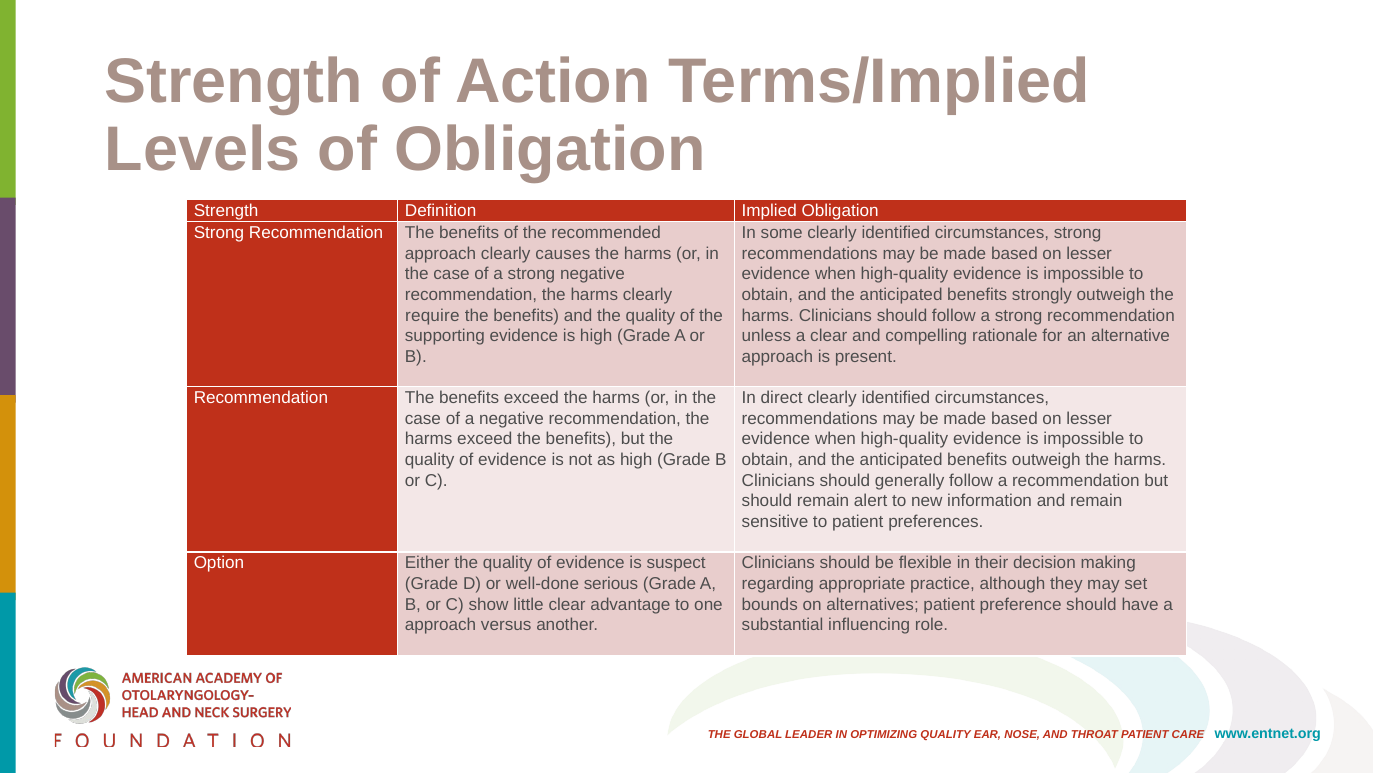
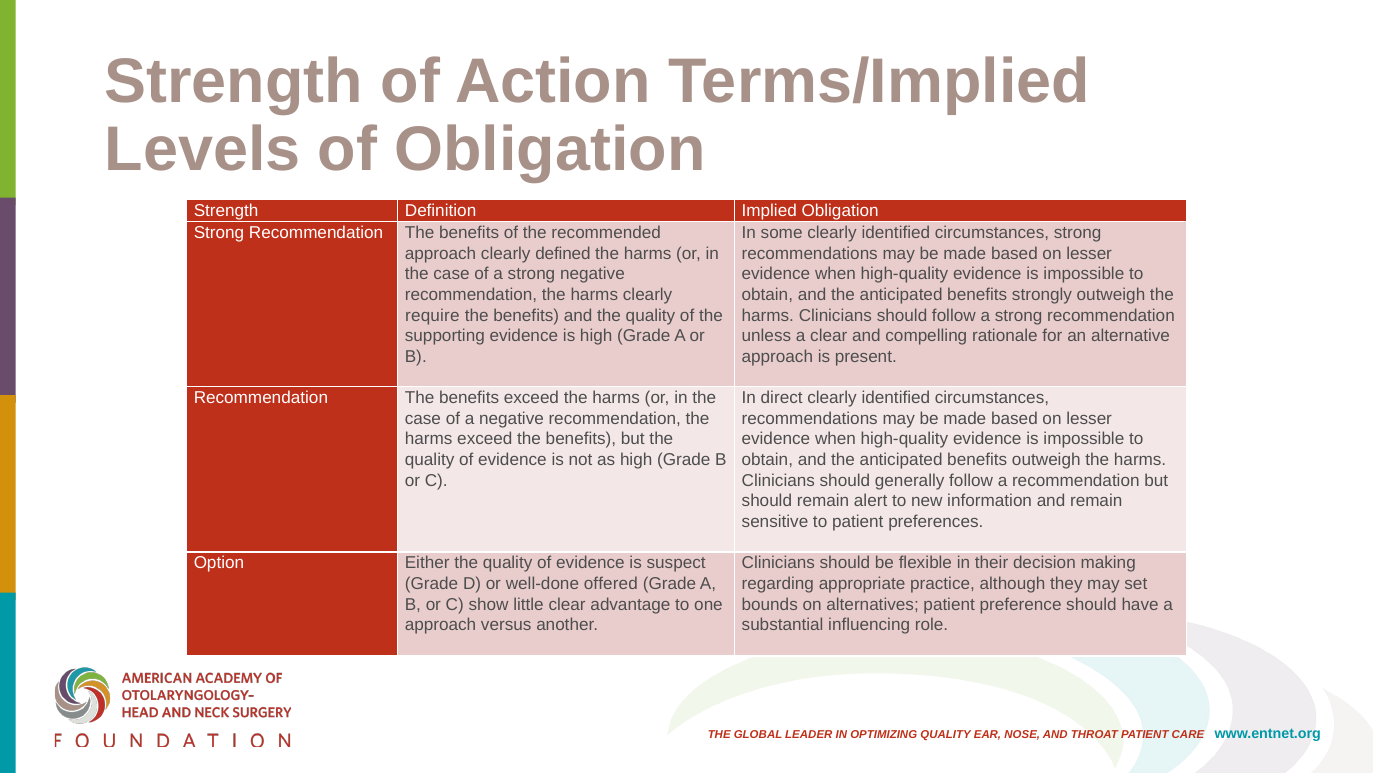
causes: causes -> defined
serious: serious -> offered
